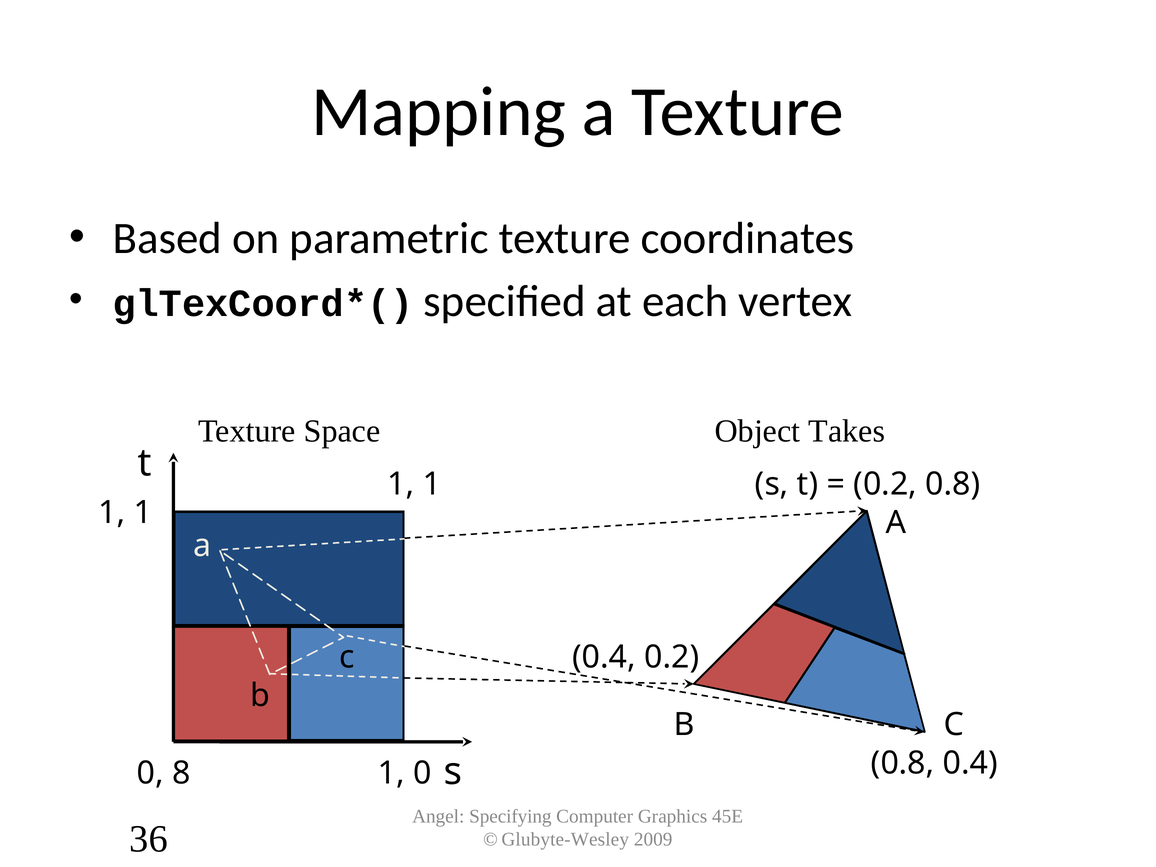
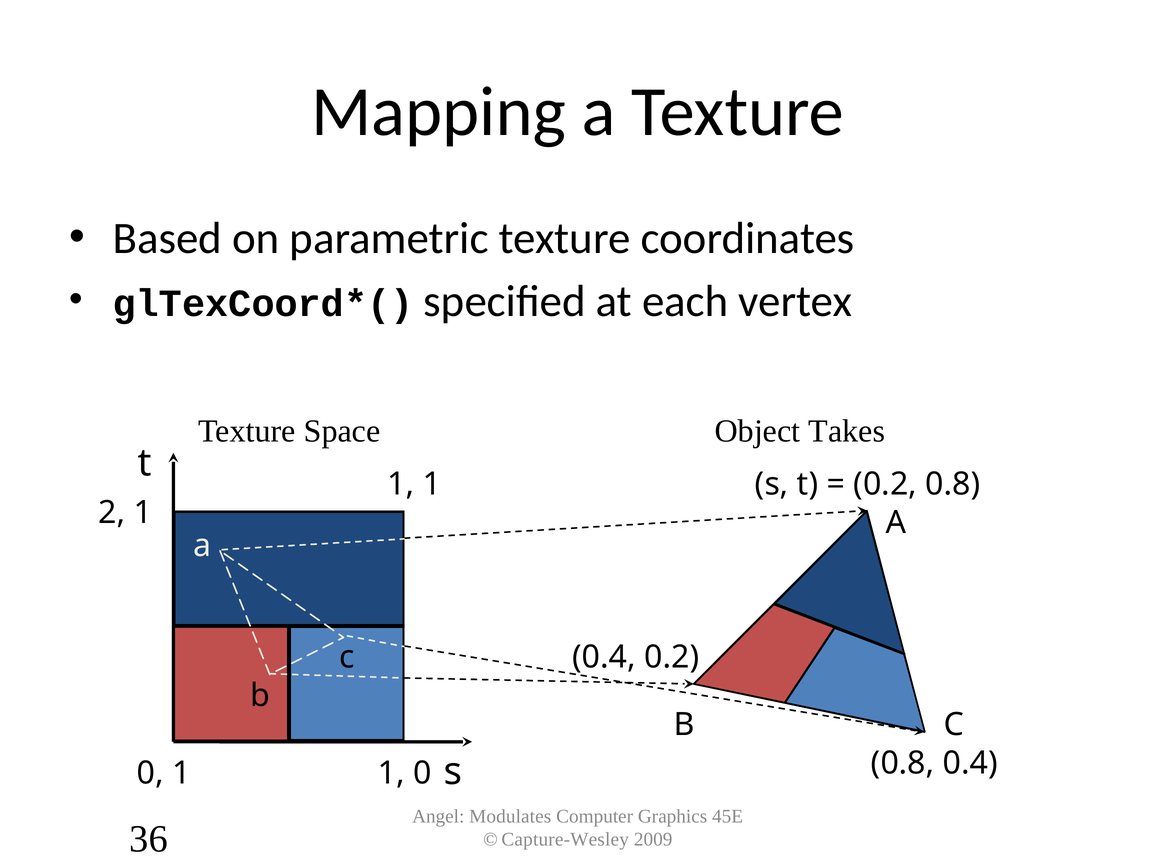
1 at (112, 513): 1 -> 2
0 8: 8 -> 1
Specifying: Specifying -> Modulates
Glubyte-Wesley: Glubyte-Wesley -> Capture-Wesley
